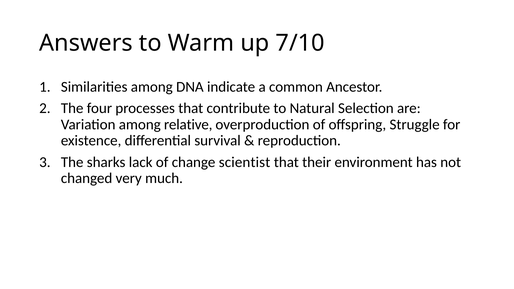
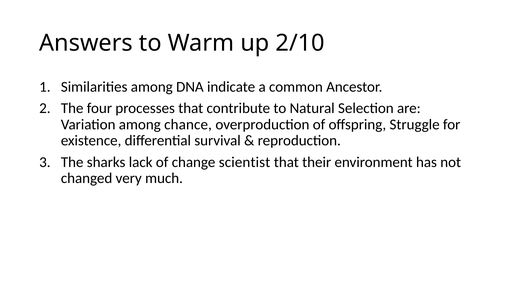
7/10: 7/10 -> 2/10
relative: relative -> chance
